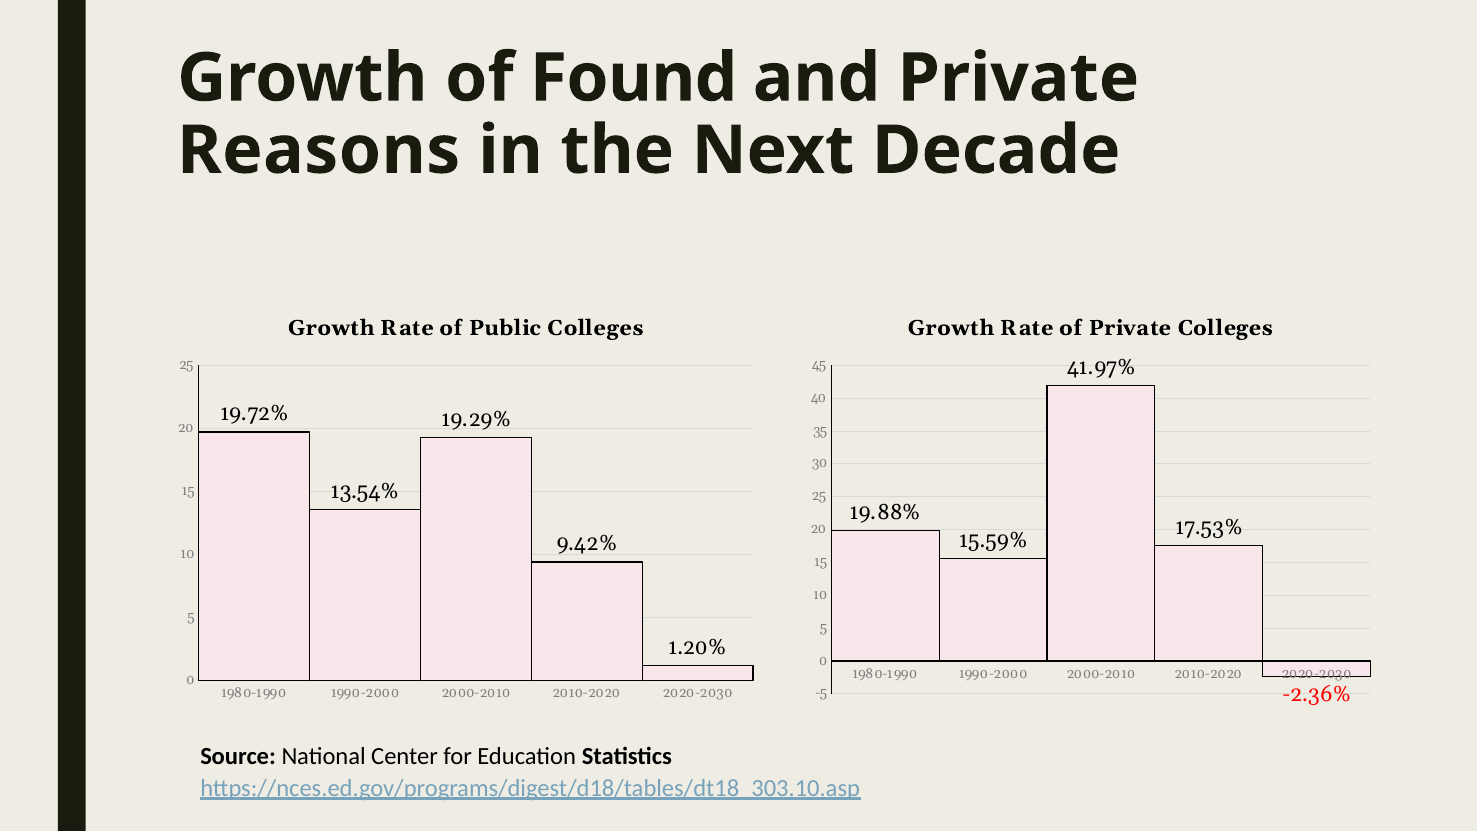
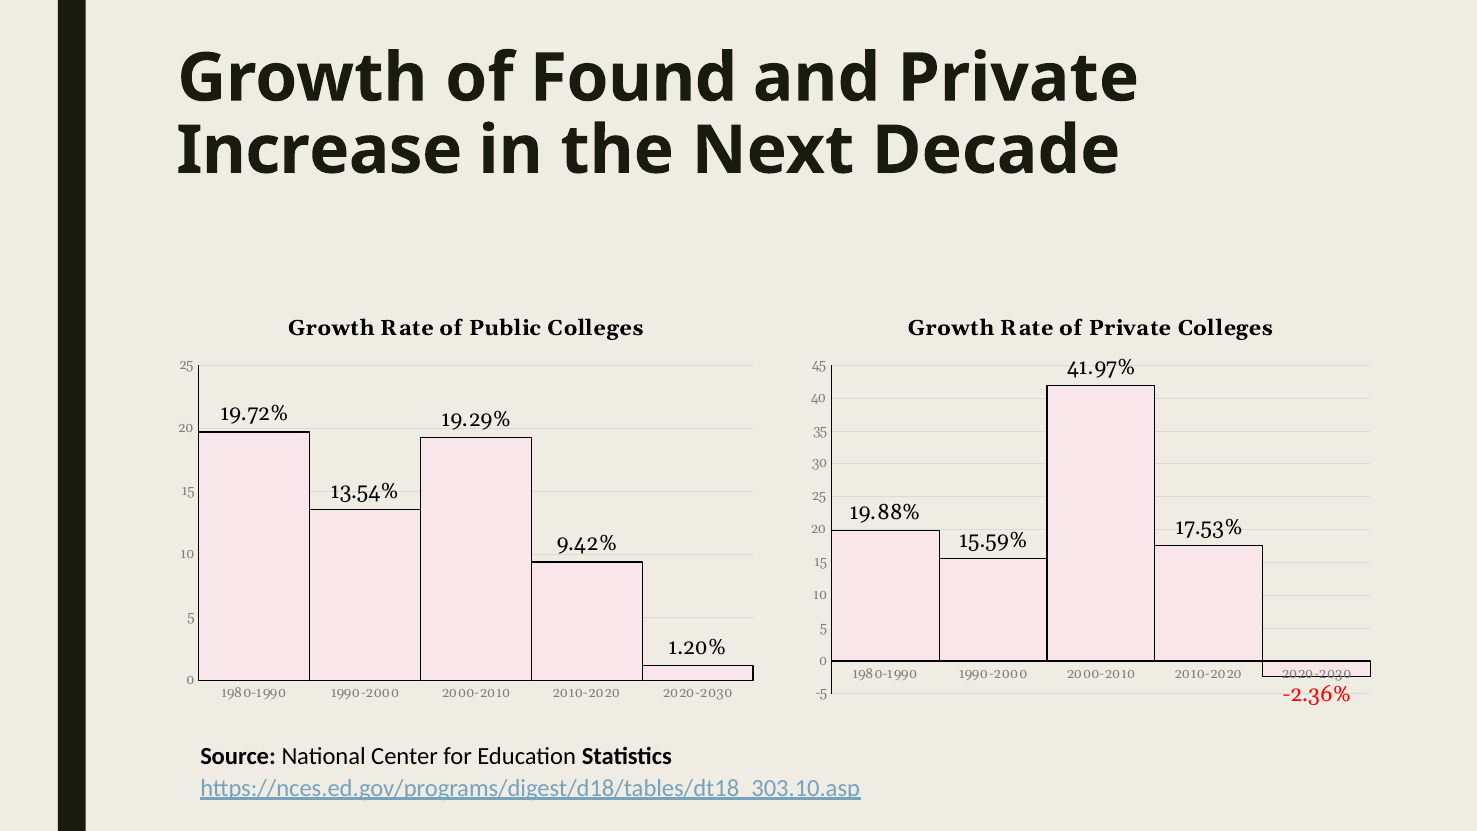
Reasons: Reasons -> Increase
